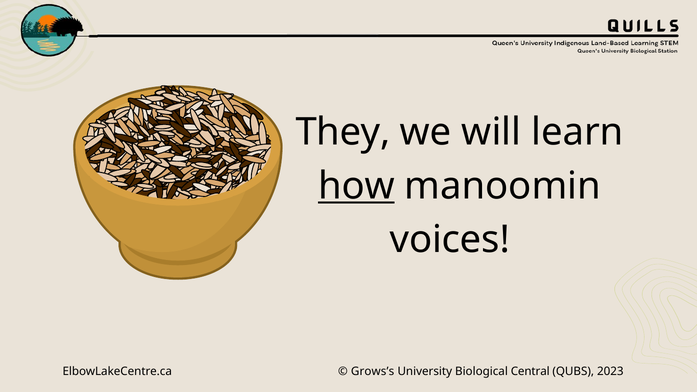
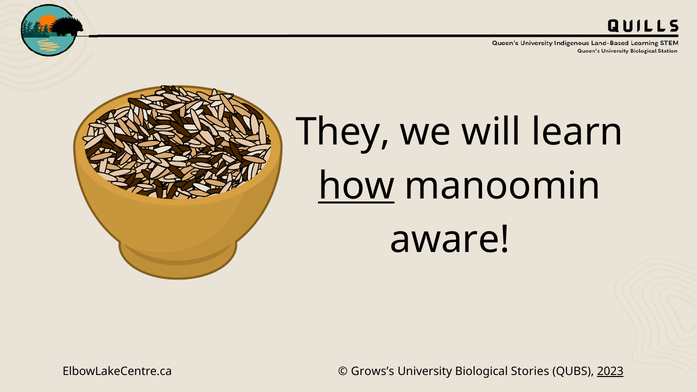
voices: voices -> aware
Central: Central -> Stories
2023 underline: none -> present
